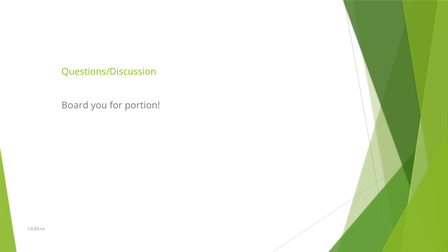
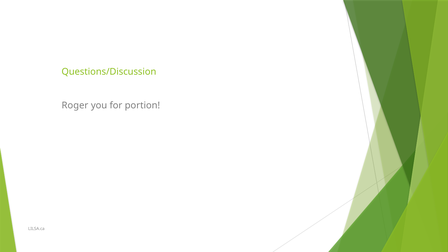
Board: Board -> Roger
